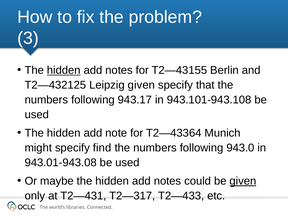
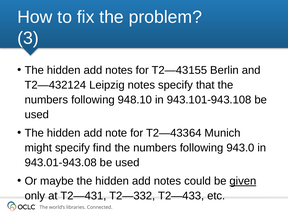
hidden at (64, 70) underline: present -> none
T2—432125: T2—432125 -> T2—432124
Leipzig given: given -> notes
943.17: 943.17 -> 948.10
T2—317: T2—317 -> T2—332
